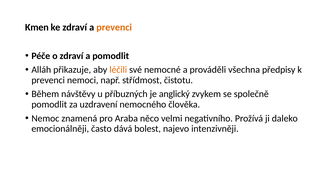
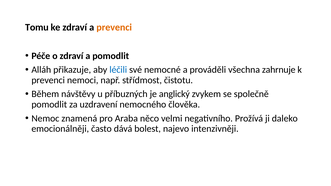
Kmen: Kmen -> Tomu
léčili colour: orange -> blue
předpisy: předpisy -> zahrnuje
